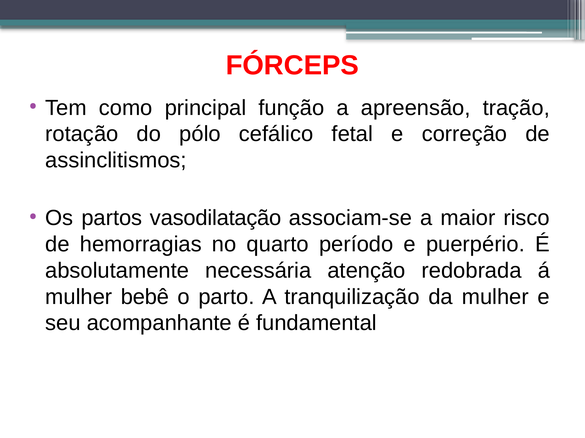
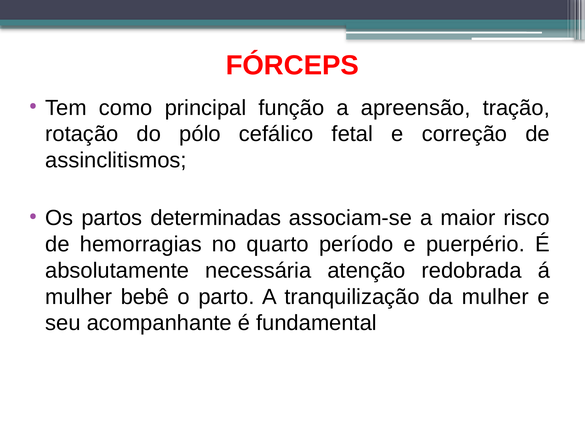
vasodilatação: vasodilatação -> determinadas
